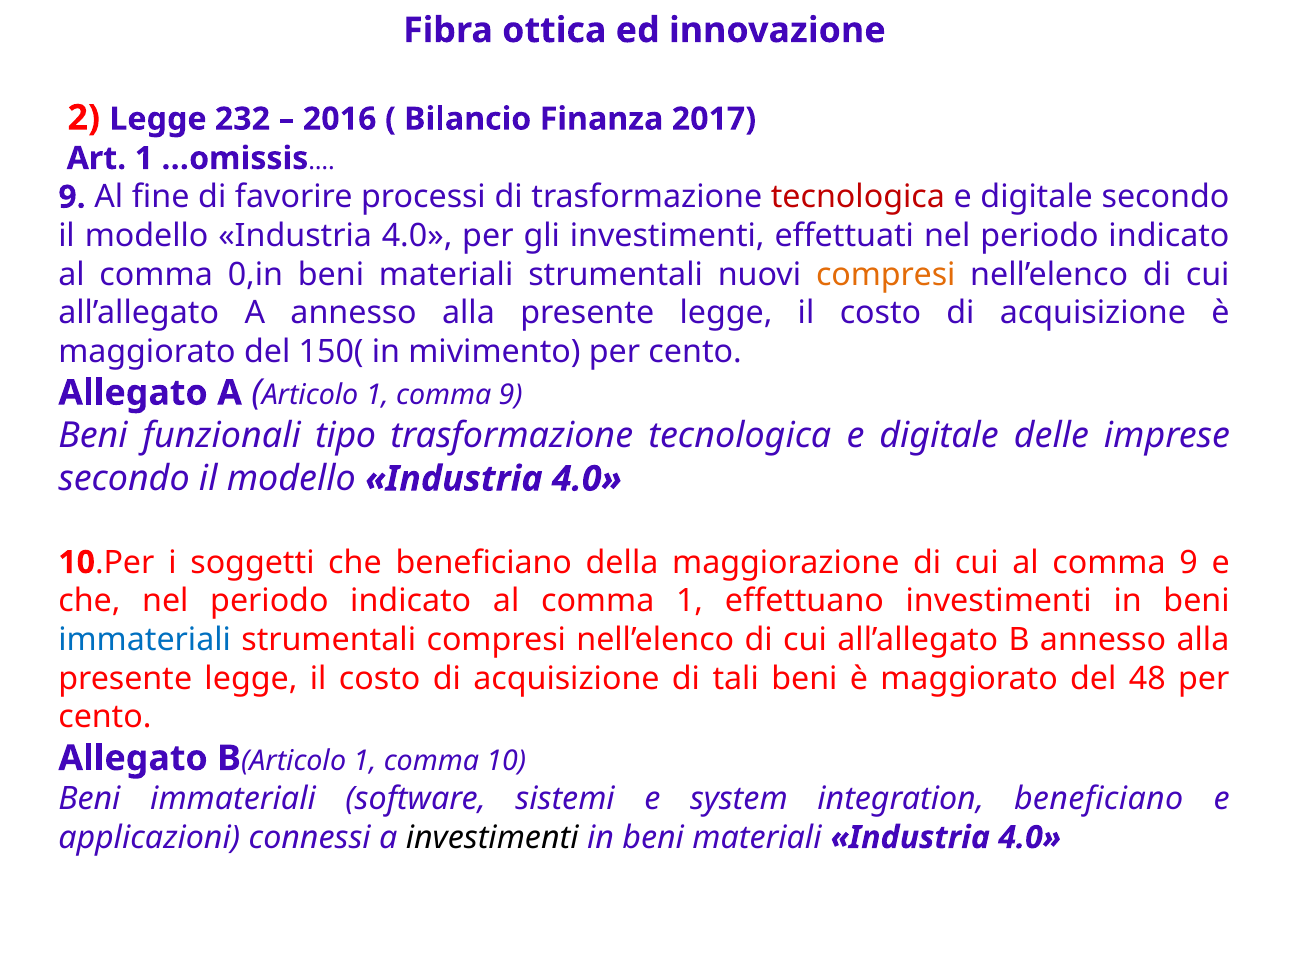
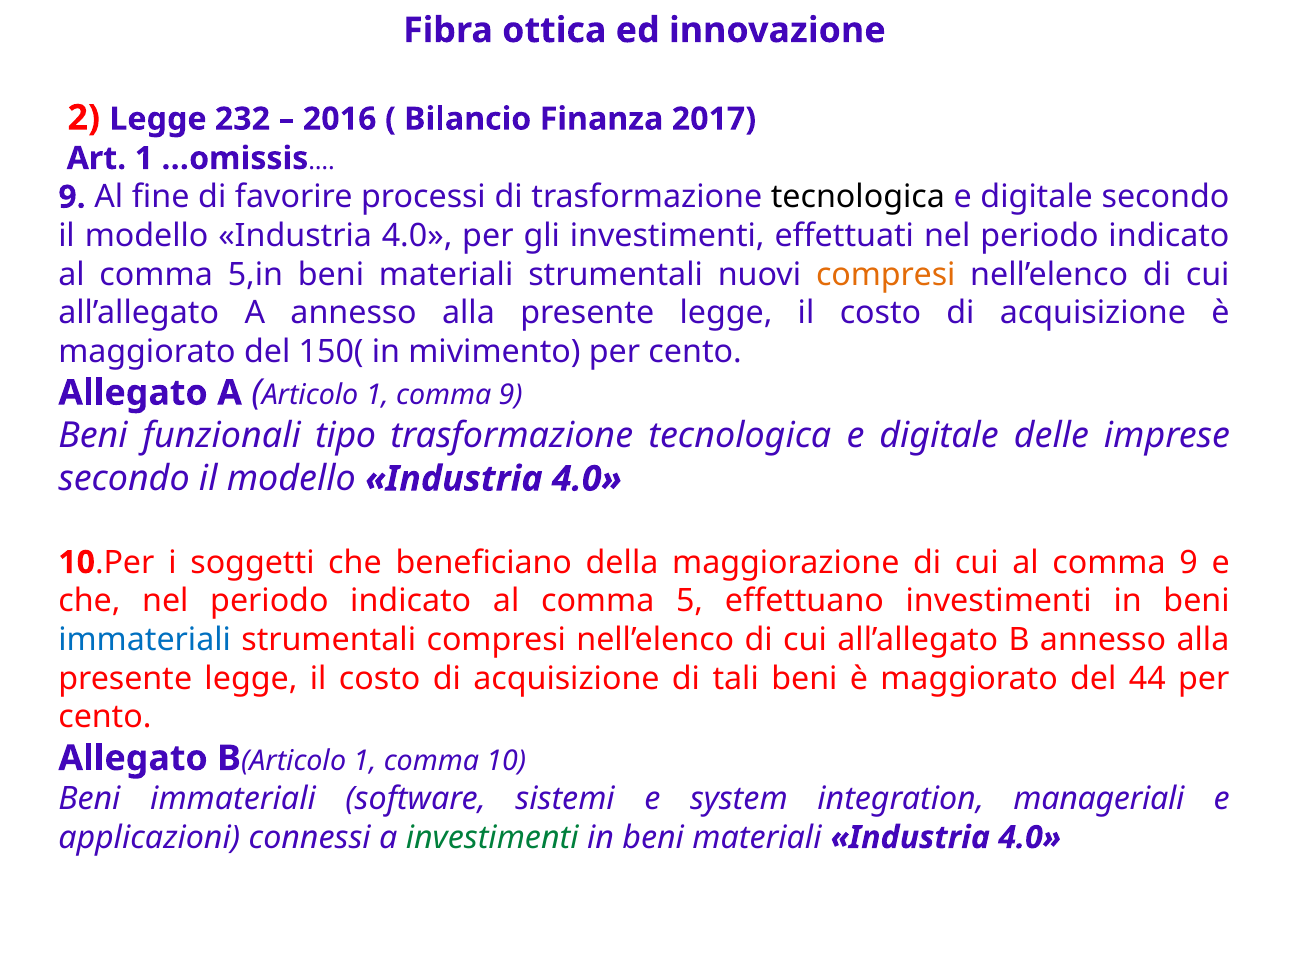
tecnologica at (858, 197) colour: red -> black
0,in: 0,in -> 5,in
comma 1: 1 -> 5
48: 48 -> 44
integration beneficiano: beneficiano -> manageriali
investimenti at (492, 837) colour: black -> green
